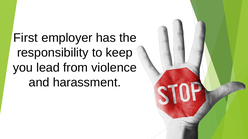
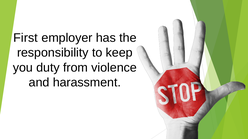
lead: lead -> duty
